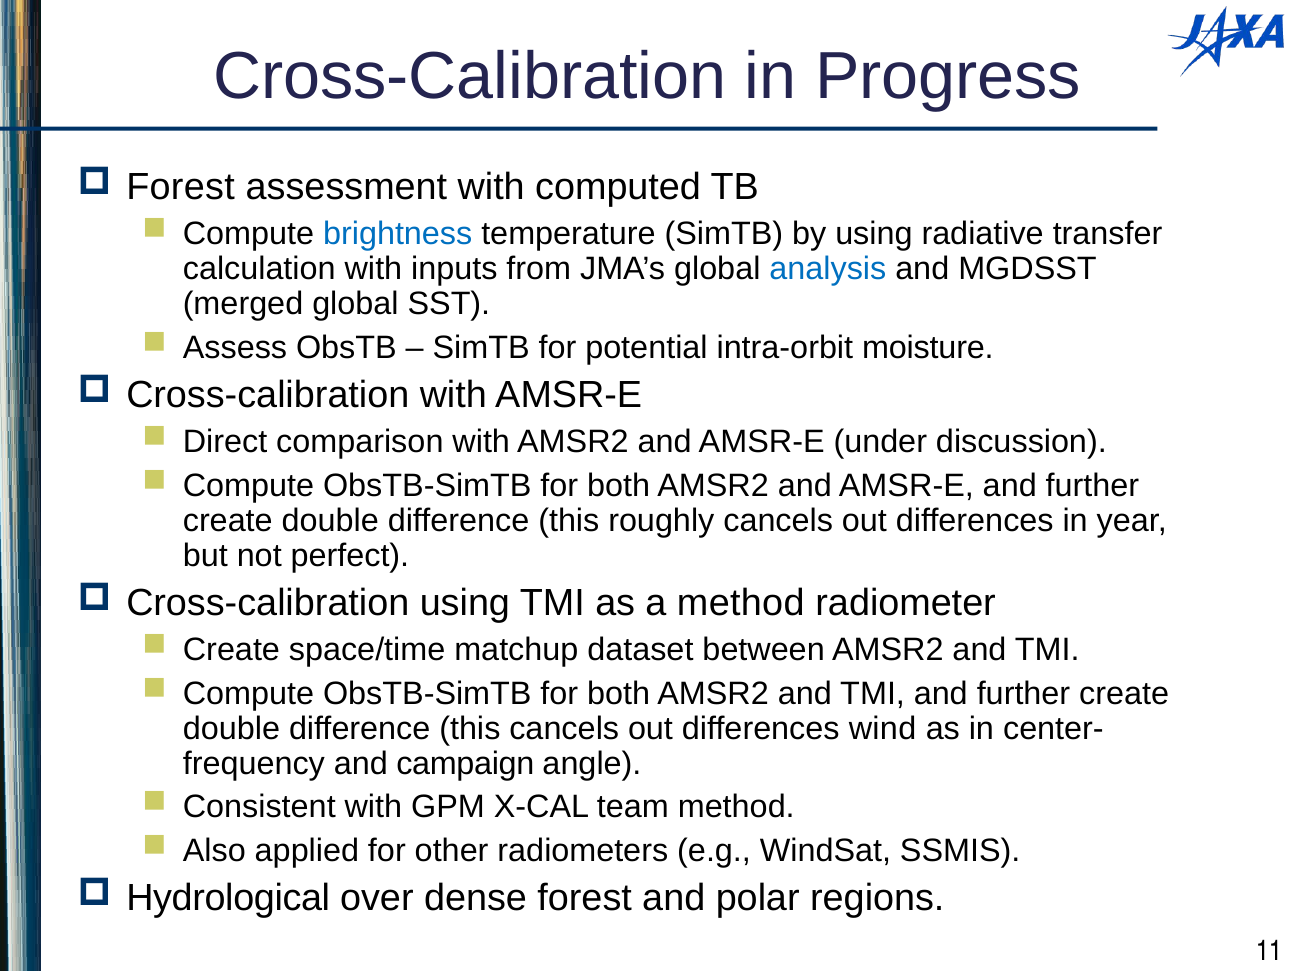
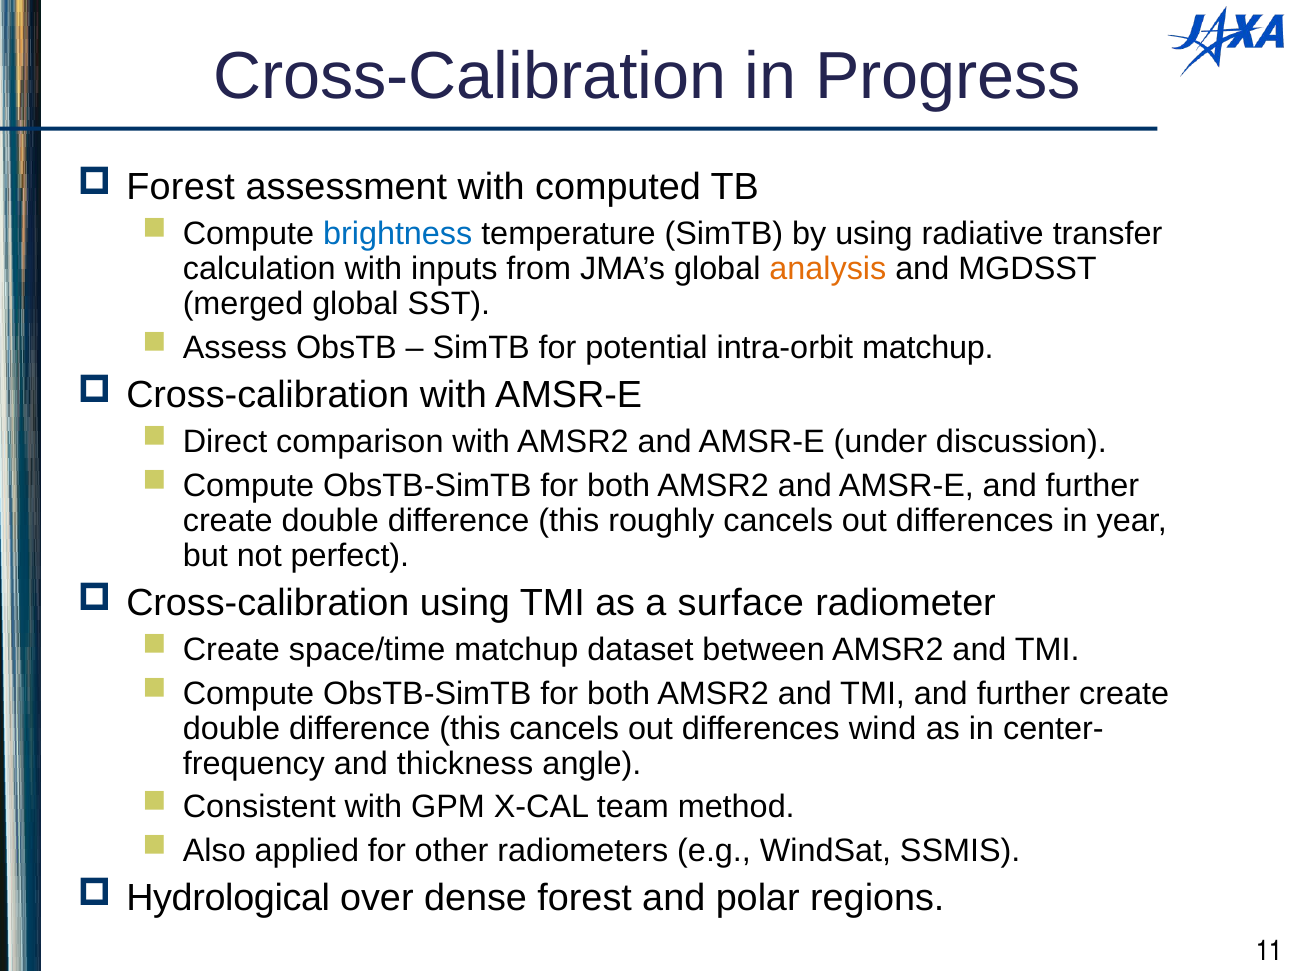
analysis colour: blue -> orange
intra-orbit moisture: moisture -> matchup
a method: method -> surface
campaign: campaign -> thickness
